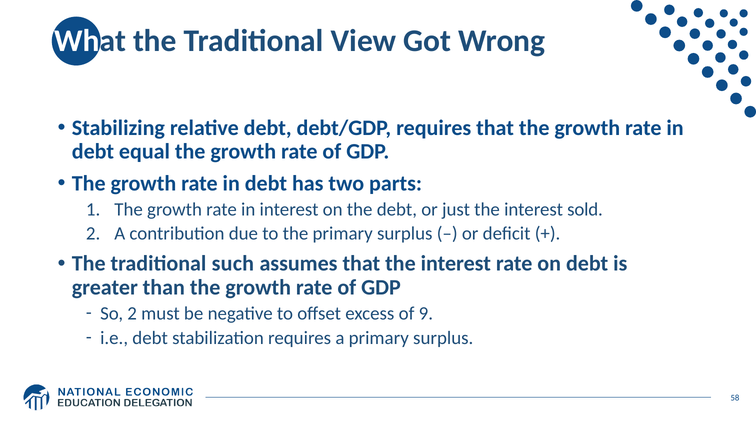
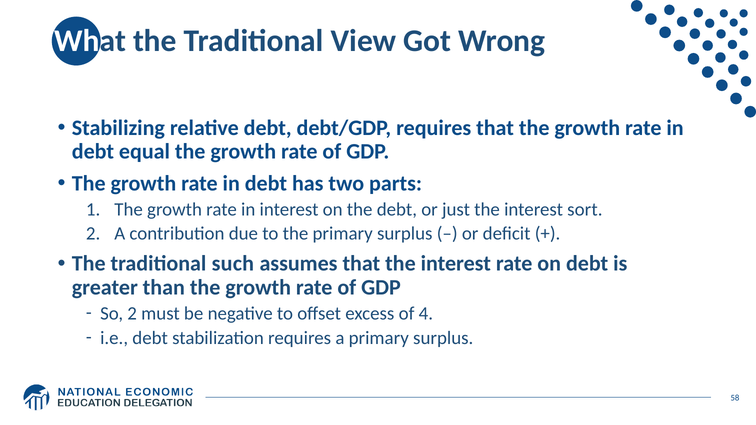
sold: sold -> sort
9: 9 -> 4
